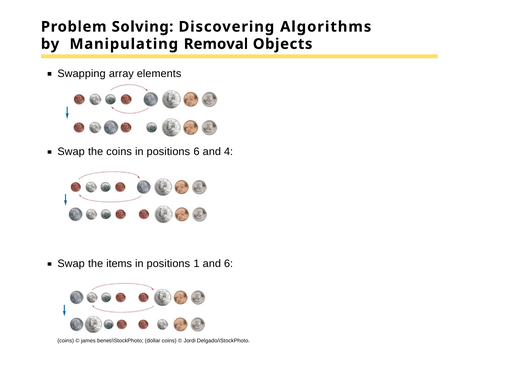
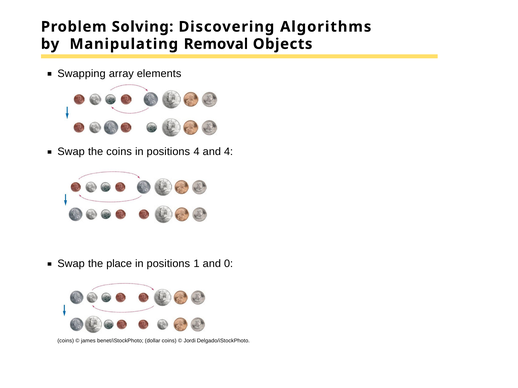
positions 6: 6 -> 4
items: items -> place
and 6: 6 -> 0
